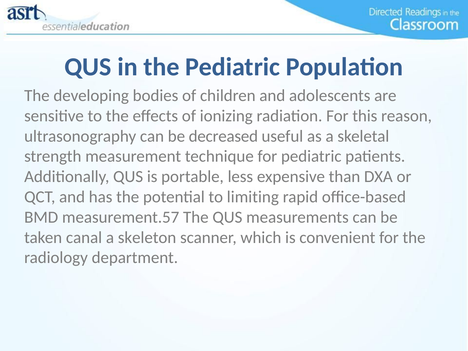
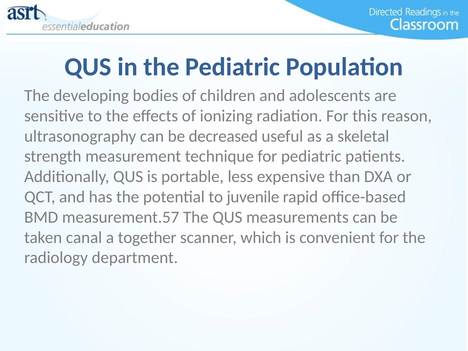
limiting: limiting -> juvenile
skeleton: skeleton -> together
